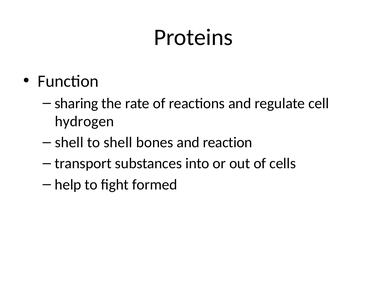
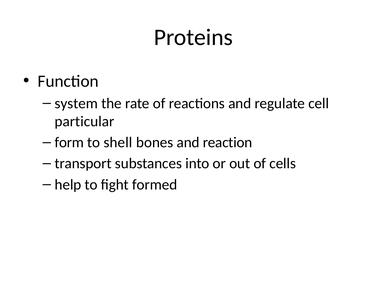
sharing: sharing -> system
hydrogen: hydrogen -> particular
shell at (69, 143): shell -> form
